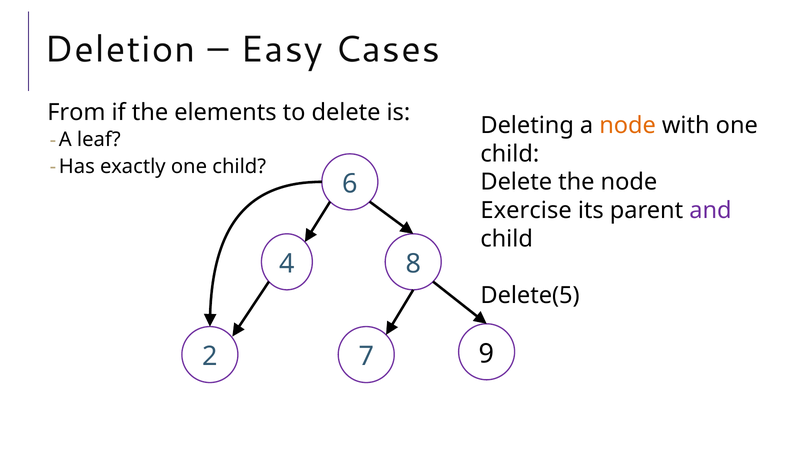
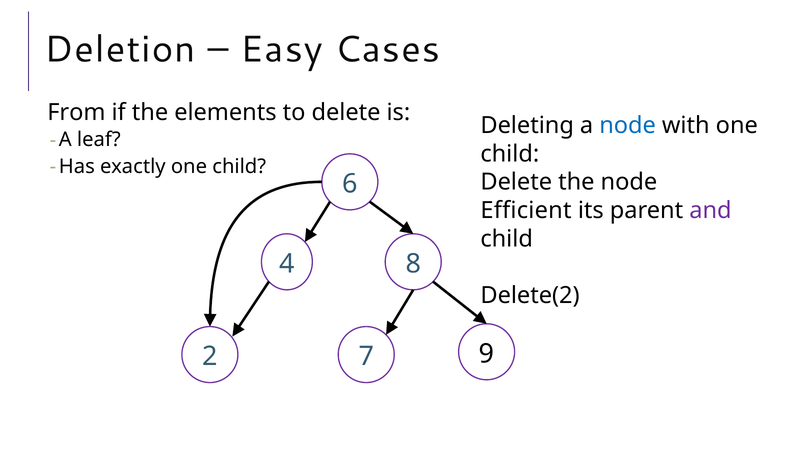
node at (628, 126) colour: orange -> blue
Exercise: Exercise -> Efficient
Delete(5: Delete(5 -> Delete(2
